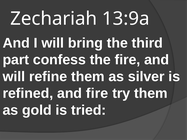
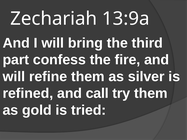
and fire: fire -> call
